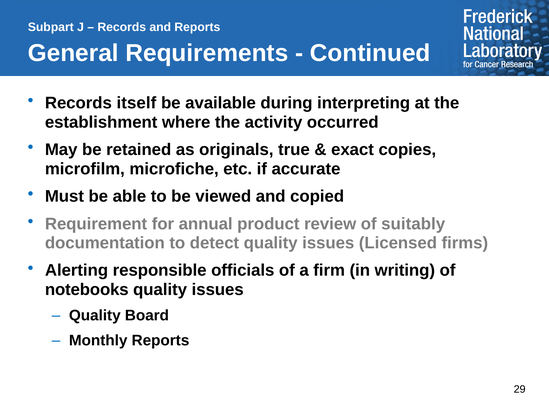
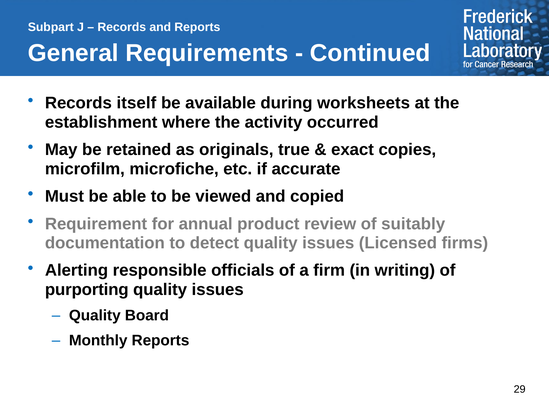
interpreting: interpreting -> worksheets
notebooks: notebooks -> purporting
